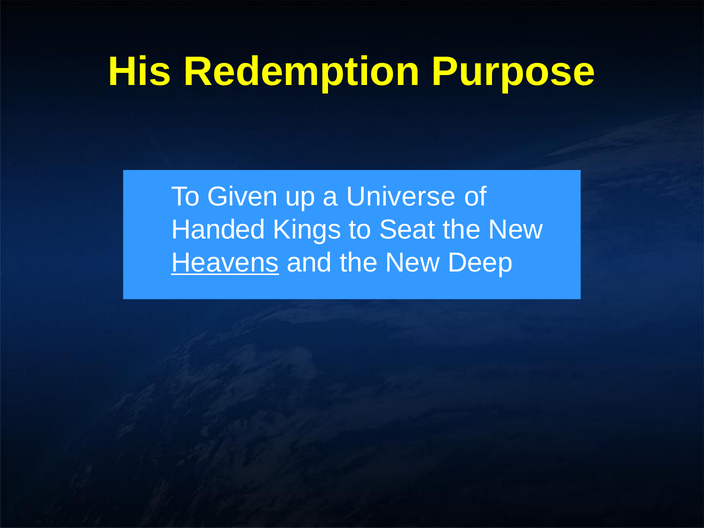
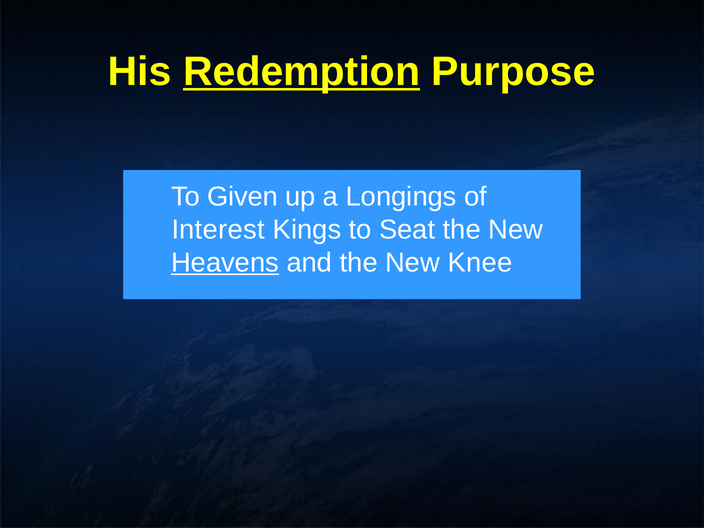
Redemption underline: none -> present
Universe: Universe -> Longings
Handed: Handed -> Interest
Deep: Deep -> Knee
